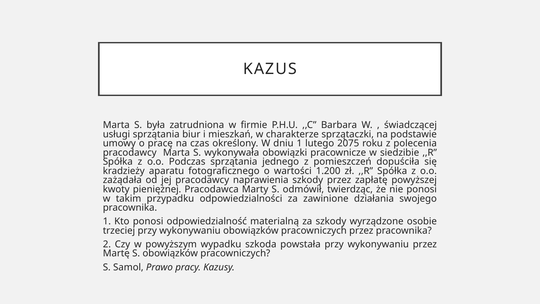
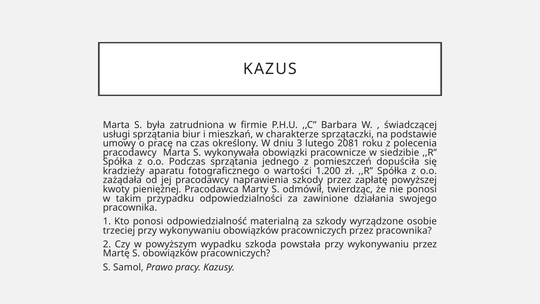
dniu 1: 1 -> 3
2075: 2075 -> 2081
